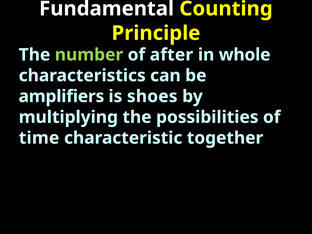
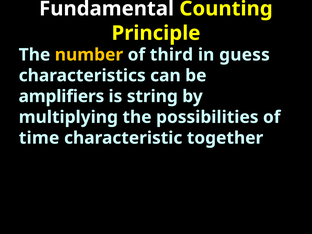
number colour: light green -> yellow
after: after -> third
whole: whole -> guess
shoes: shoes -> string
